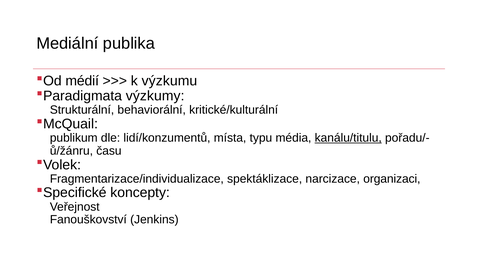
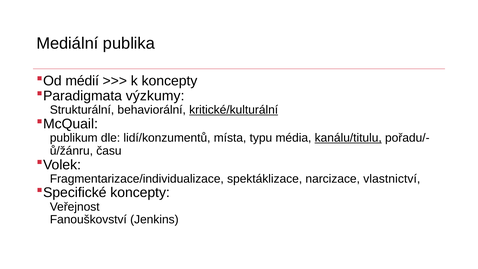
k výzkumu: výzkumu -> koncepty
kritické/kulturální underline: none -> present
organizaci: organizaci -> vlastnictví
